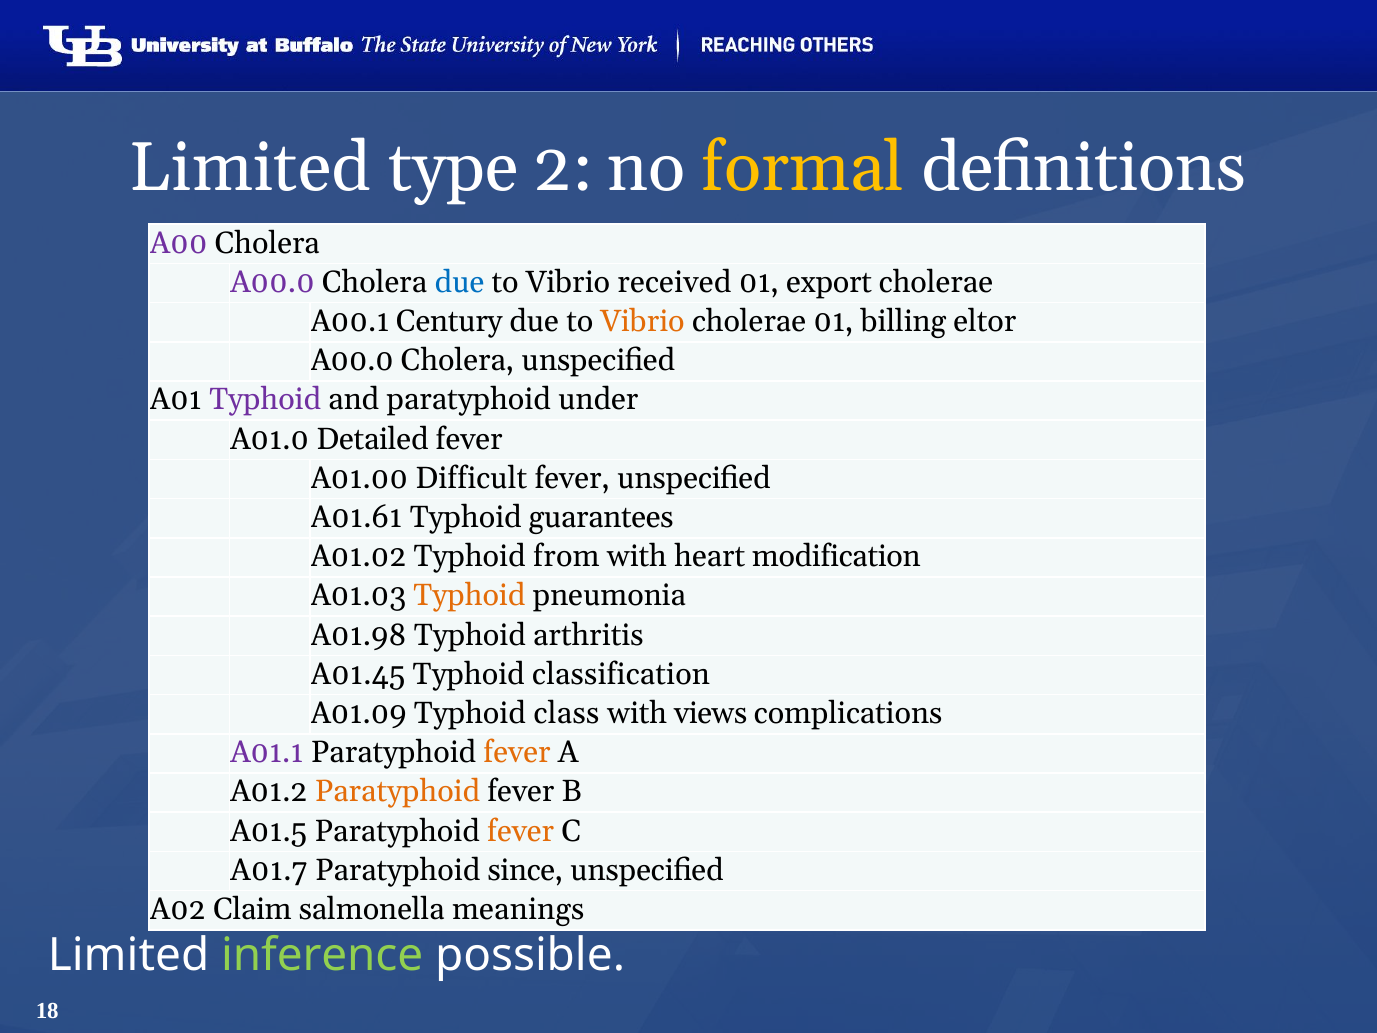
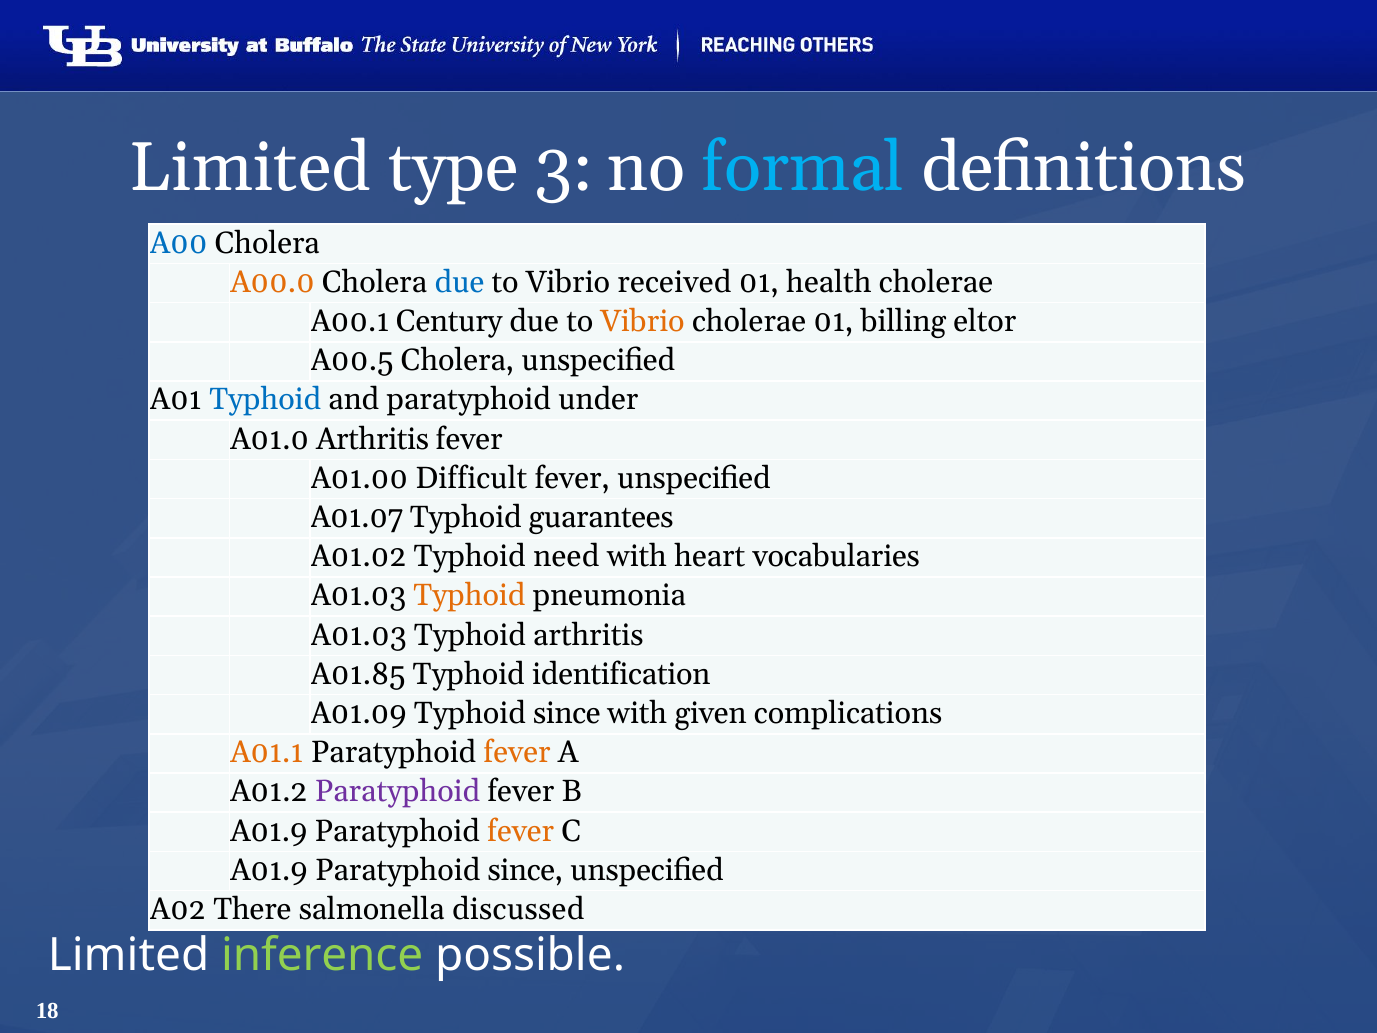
2: 2 -> 3
formal colour: yellow -> light blue
A00 colour: purple -> blue
A00.0 at (272, 282) colour: purple -> orange
export: export -> health
A00.0 at (352, 360): A00.0 -> A00.5
Typhoid at (265, 400) colour: purple -> blue
A01.0 Detailed: Detailed -> Arthritis
A01.61: A01.61 -> A01.07
from: from -> need
modification: modification -> vocabularies
A01.98 at (358, 635): A01.98 -> A01.03
A01.45: A01.45 -> A01.85
classification: classification -> identification
Typhoid class: class -> since
views: views -> given
A01.1 colour: purple -> orange
Paratyphoid at (397, 792) colour: orange -> purple
A01.5 at (269, 831): A01.5 -> A01.9
A01.7 at (269, 870): A01.7 -> A01.9
Claim: Claim -> There
meanings: meanings -> discussed
